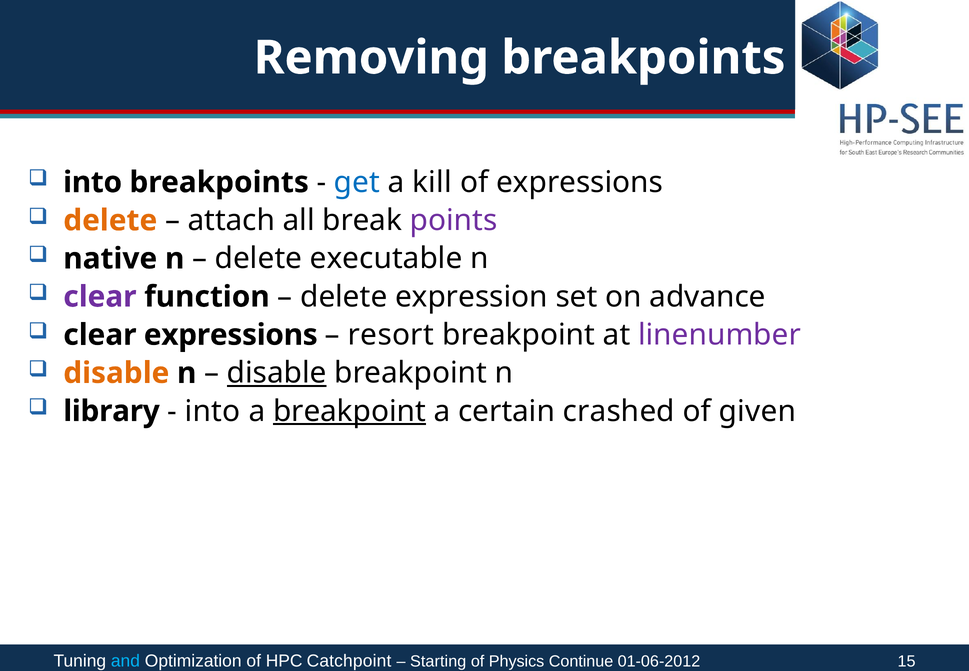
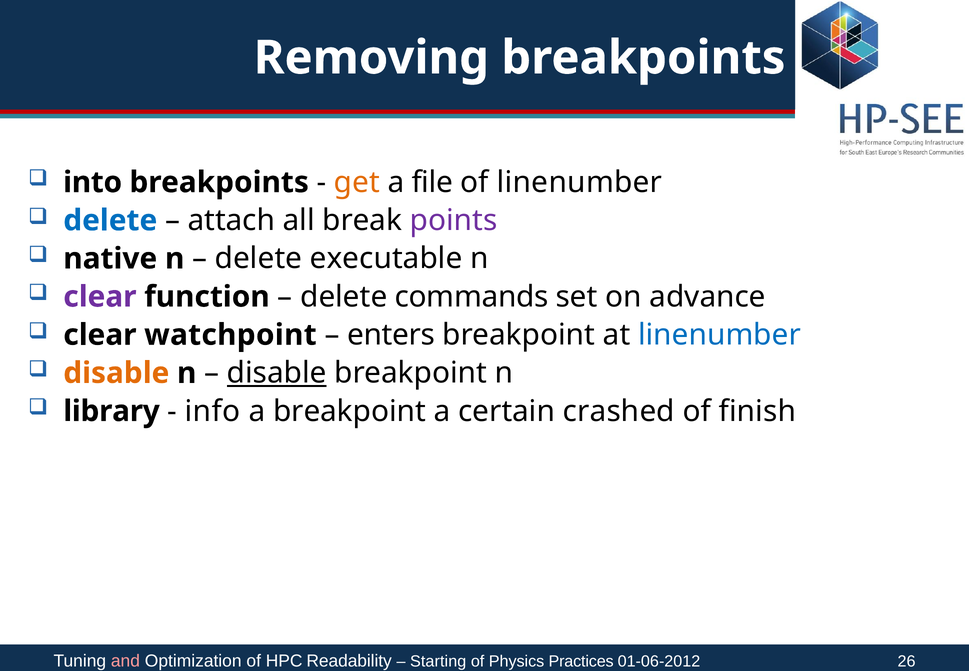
get colour: blue -> orange
kill: kill -> file
of expressions: expressions -> linenumber
delete at (110, 220) colour: orange -> blue
expression: expression -> commands
clear expressions: expressions -> watchpoint
resort: resort -> enters
linenumber at (719, 335) colour: purple -> blue
into at (213, 411): into -> info
breakpoint at (349, 411) underline: present -> none
given: given -> finish
and colour: light blue -> pink
Catchpoint: Catchpoint -> Readability
Continue: Continue -> Practices
15: 15 -> 26
